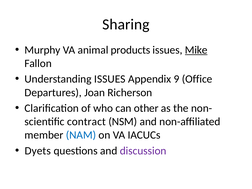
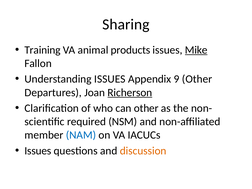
Murphy: Murphy -> Training
9 Office: Office -> Other
Richerson underline: none -> present
contract: contract -> required
Dyets at (38, 151): Dyets -> Issues
discussion colour: purple -> orange
